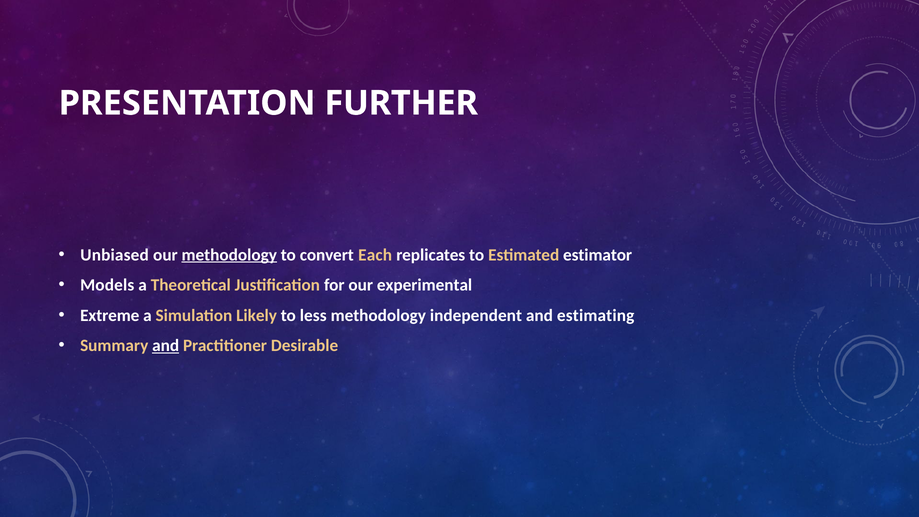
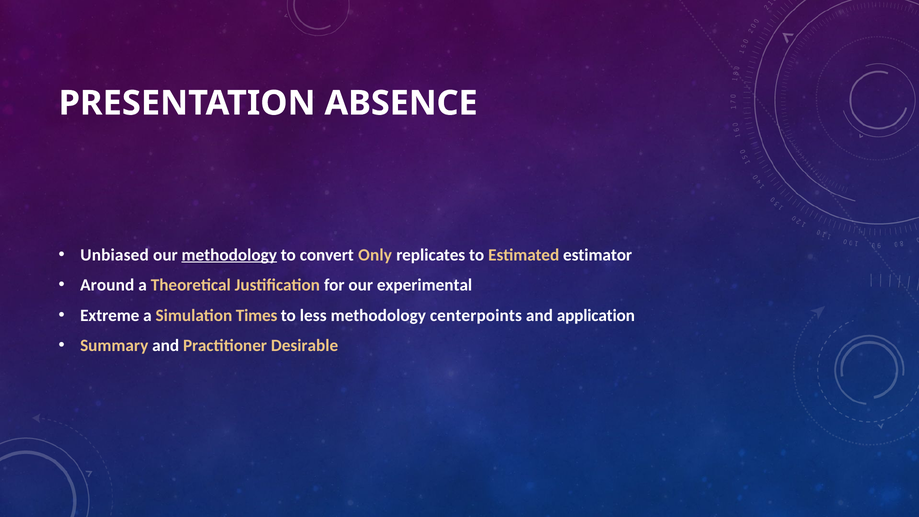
FURTHER: FURTHER -> ABSENCE
Each: Each -> Only
Models: Models -> Around
Likely: Likely -> Times
independent: independent -> centerpoints
estimating: estimating -> application
and at (166, 346) underline: present -> none
